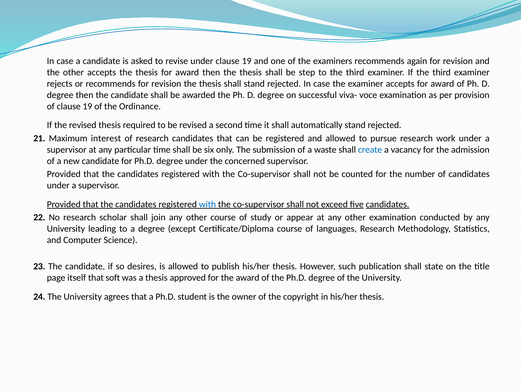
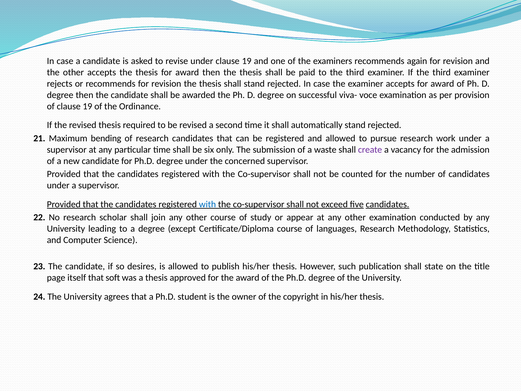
step: step -> paid
interest: interest -> bending
create colour: blue -> purple
